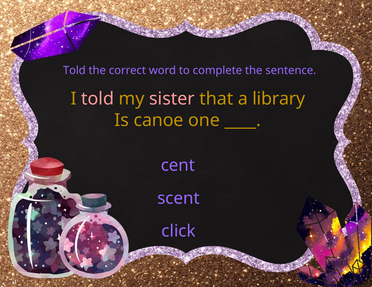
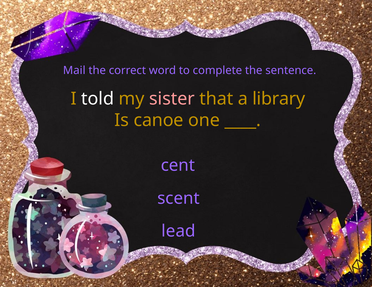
Told at (74, 71): Told -> Mail
told at (98, 99) colour: pink -> white
click: click -> lead
